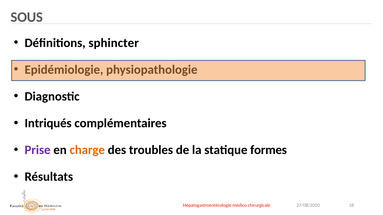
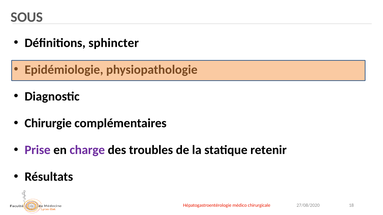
Intriqués: Intriqués -> Chirurgie
charge colour: orange -> purple
formes: formes -> retenir
